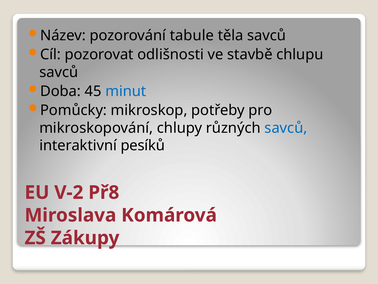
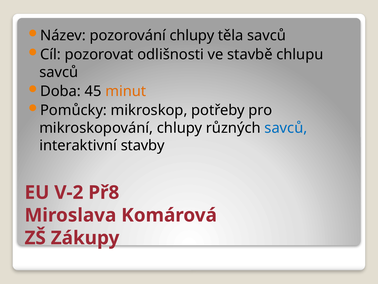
pozorování tabule: tabule -> chlupy
minut colour: blue -> orange
pesíků: pesíků -> stavby
